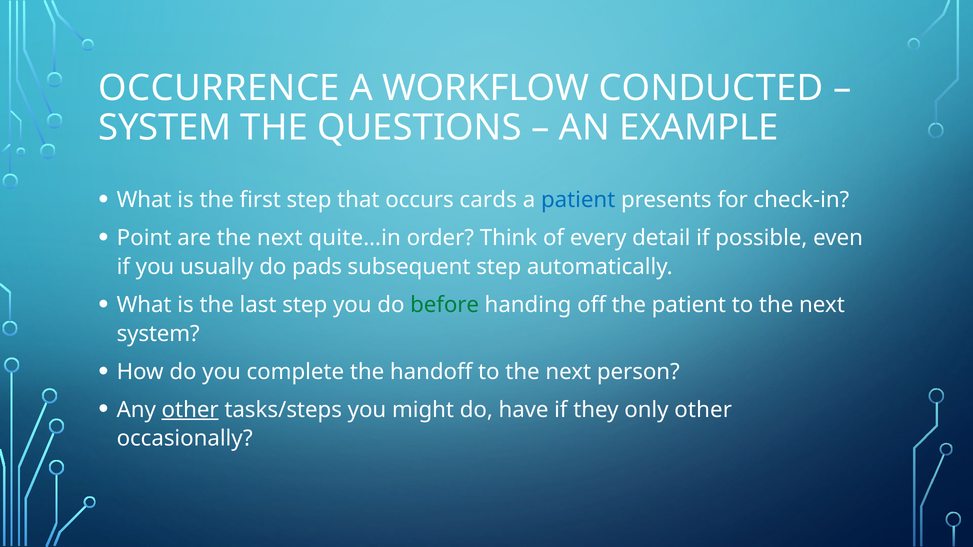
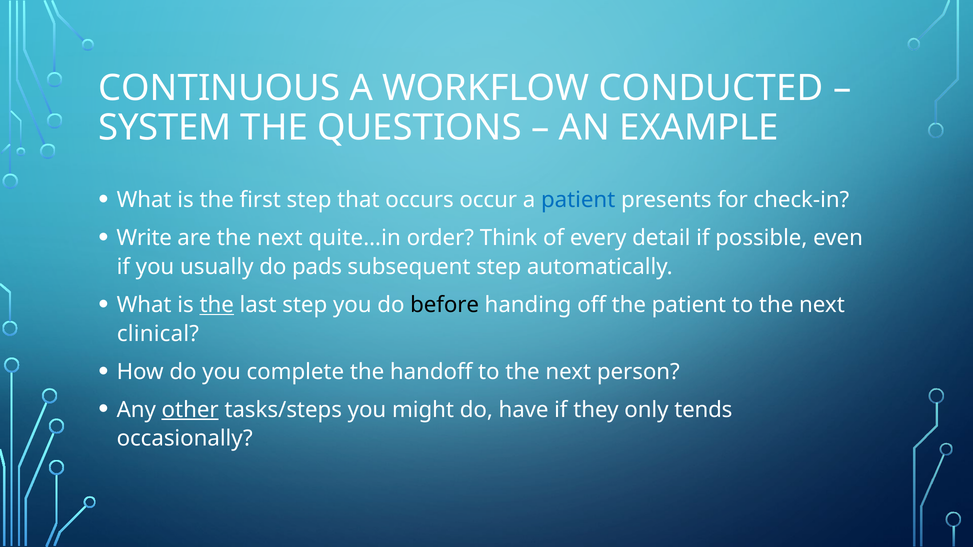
OCCURRENCE: OCCURRENCE -> CONTINUOUS
cards: cards -> occur
Point: Point -> Write
the at (217, 305) underline: none -> present
before colour: green -> black
system at (158, 334): system -> clinical
only other: other -> tends
